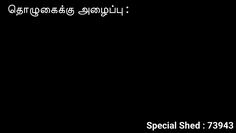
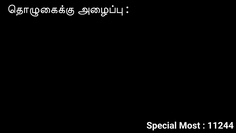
Shed: Shed -> Most
73943: 73943 -> 11244
